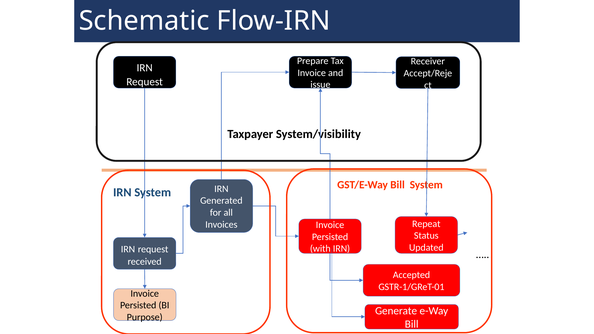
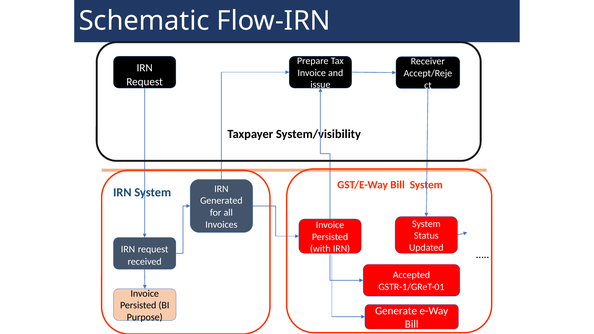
Repeat at (426, 224): Repeat -> System
